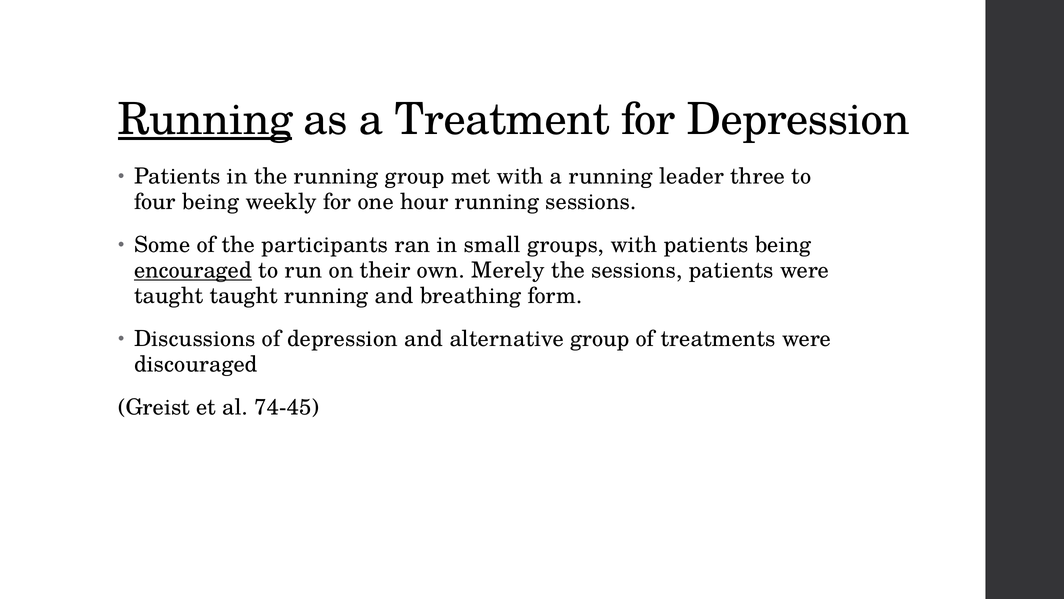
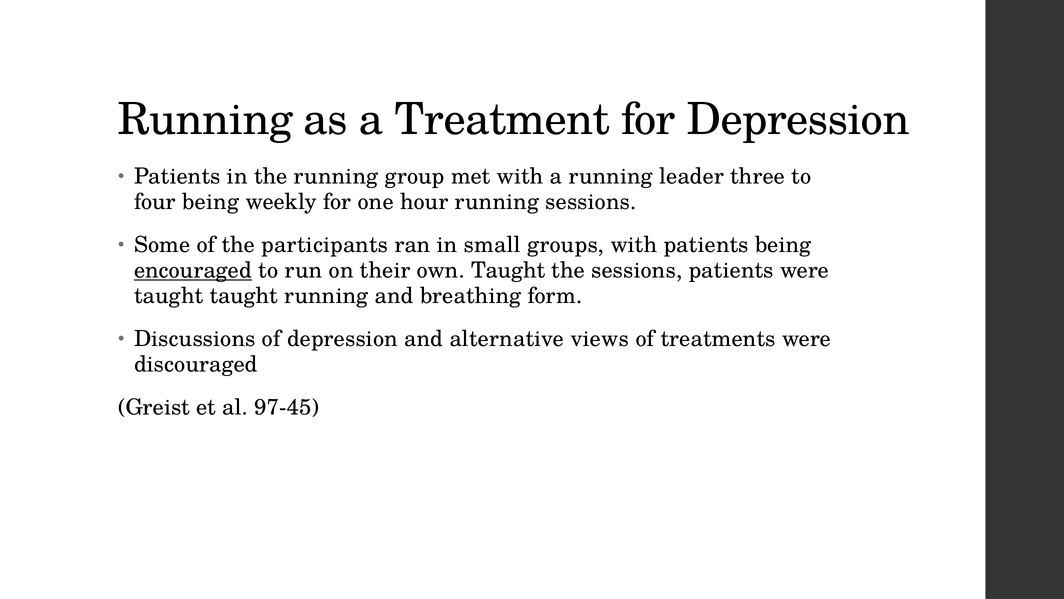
Running at (205, 119) underline: present -> none
own Merely: Merely -> Taught
alternative group: group -> views
74-45: 74-45 -> 97-45
